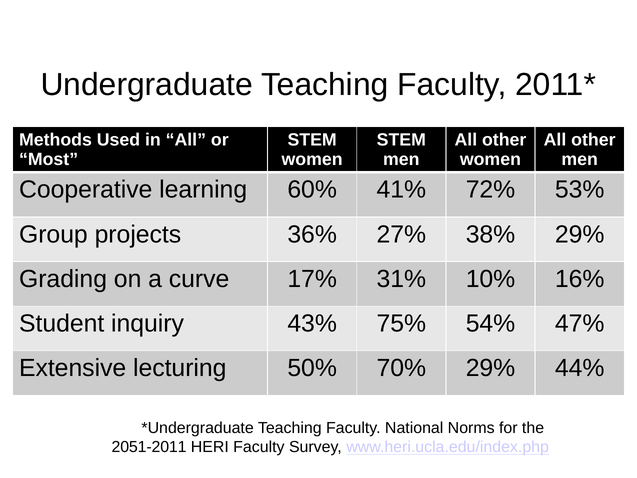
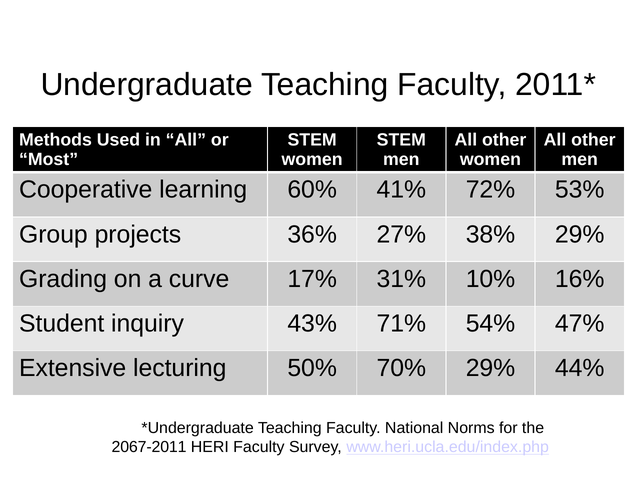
75%: 75% -> 71%
2051-2011: 2051-2011 -> 2067-2011
